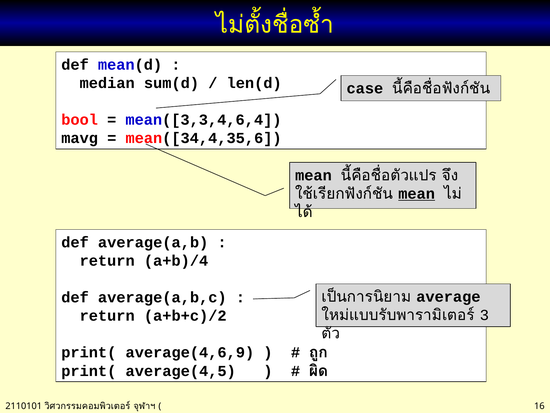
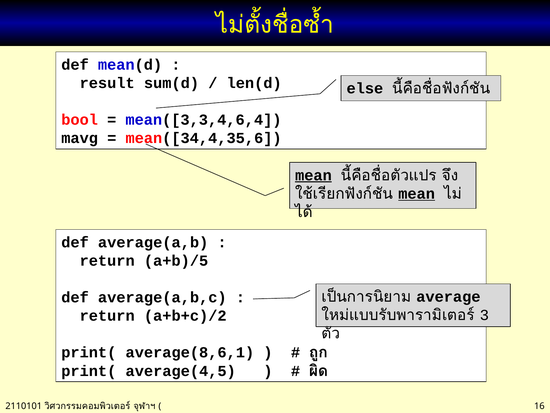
median: median -> result
case: case -> else
mean at (313, 175) underline: none -> present
a+b)/4: a+b)/4 -> a+b)/5
average(4,6,9: average(4,6,9 -> average(8,6,1
